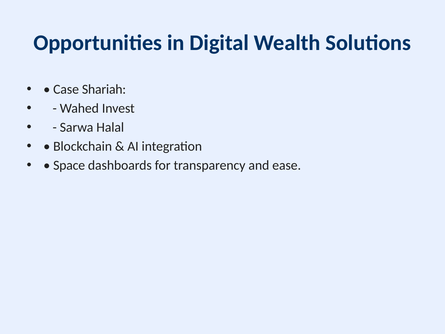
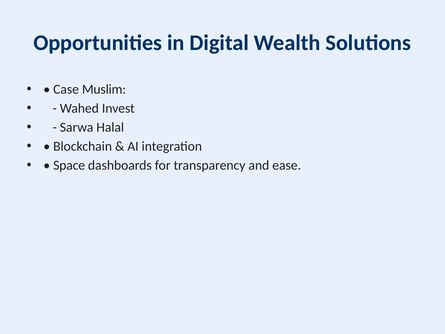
Shariah: Shariah -> Muslim
